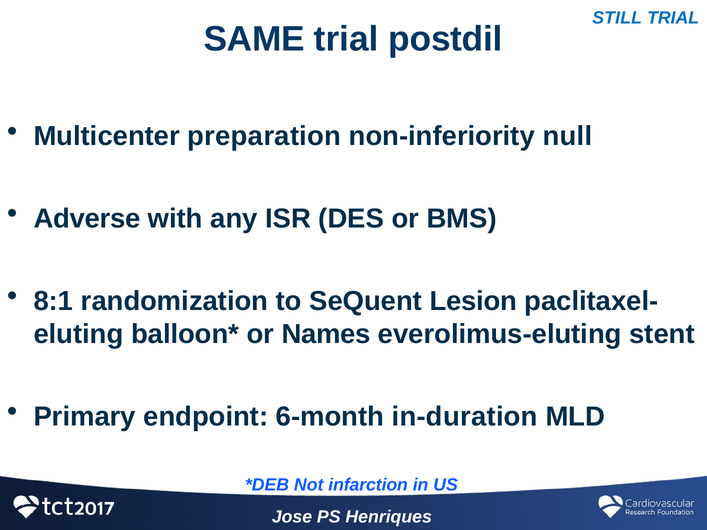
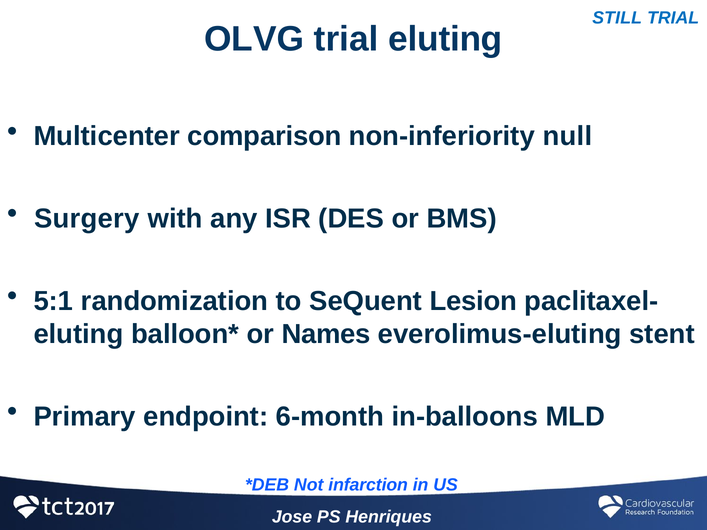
SAME: SAME -> OLVG
trial postdil: postdil -> eluting
preparation: preparation -> comparison
Adverse: Adverse -> Surgery
8:1: 8:1 -> 5:1
in-duration: in-duration -> in-balloons
